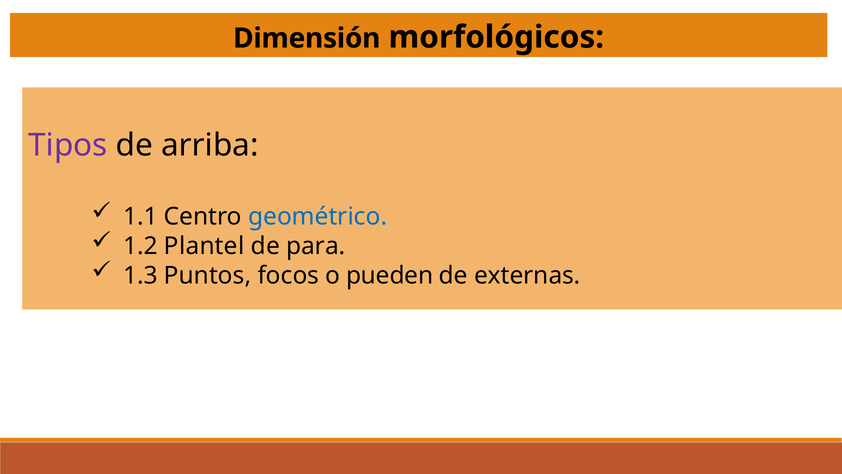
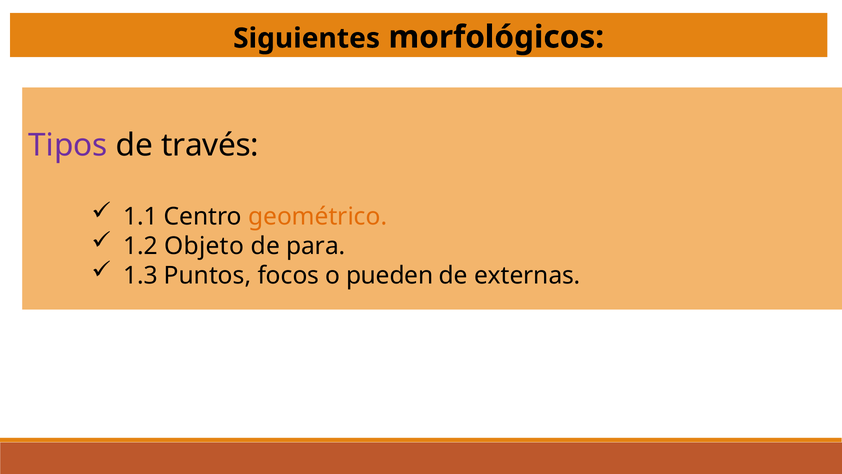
Dimensión: Dimensión -> Siguientes
arriba: arriba -> través
geométrico colour: blue -> orange
Plantel: Plantel -> Objeto
